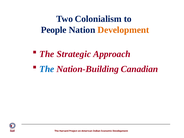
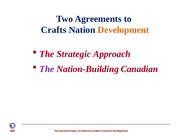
Colonialism: Colonialism -> Agreements
People: People -> Crafts
The at (47, 69) colour: blue -> purple
